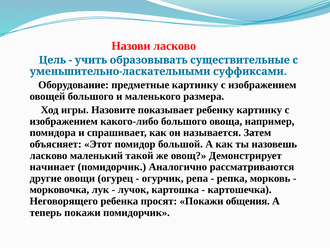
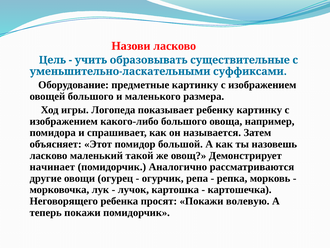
Назовите: Назовите -> Логопеда
общения: общения -> волевую
